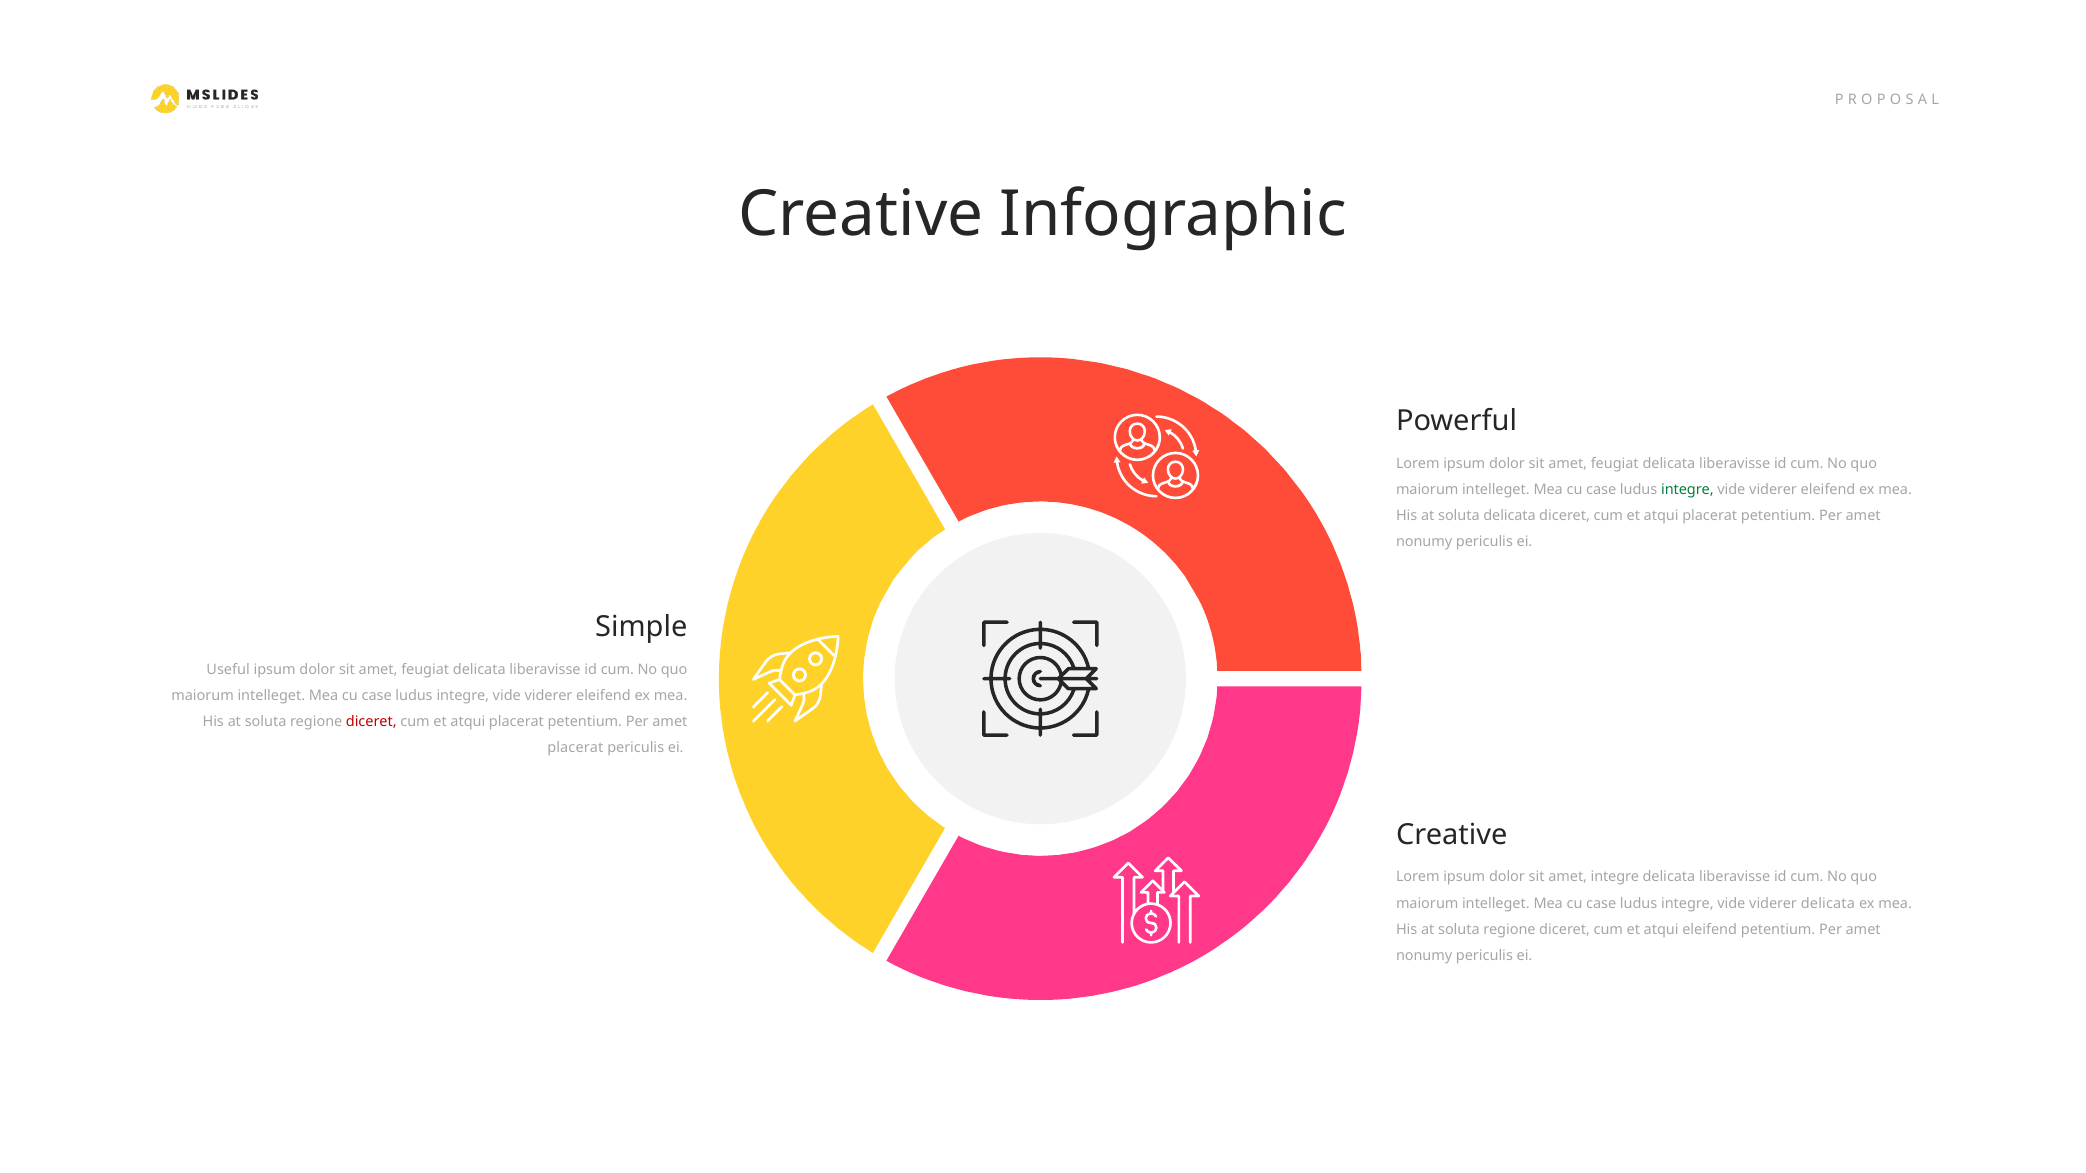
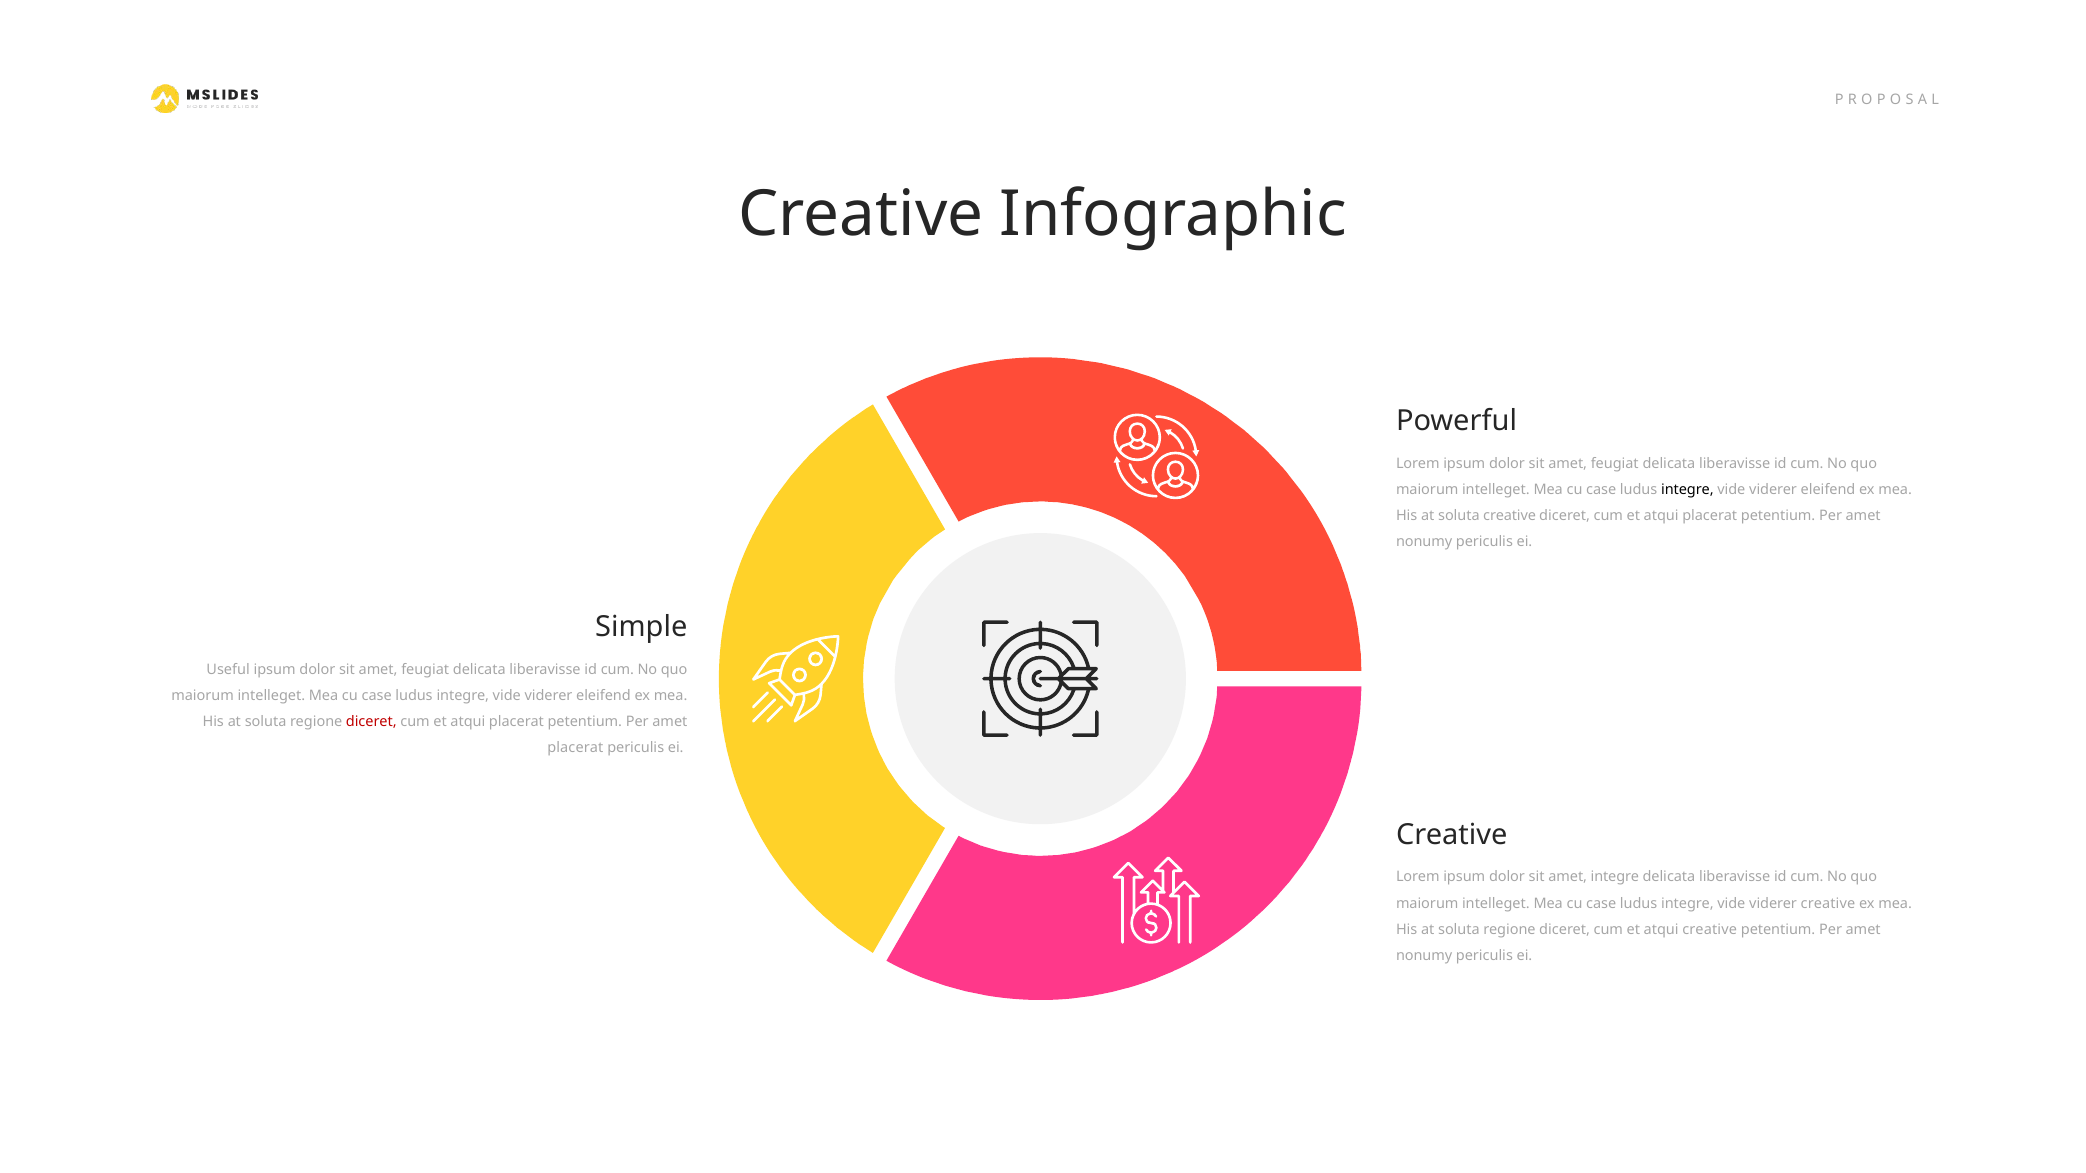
integre at (1687, 490) colour: green -> black
soluta delicata: delicata -> creative
viderer delicata: delicata -> creative
atqui eleifend: eleifend -> creative
